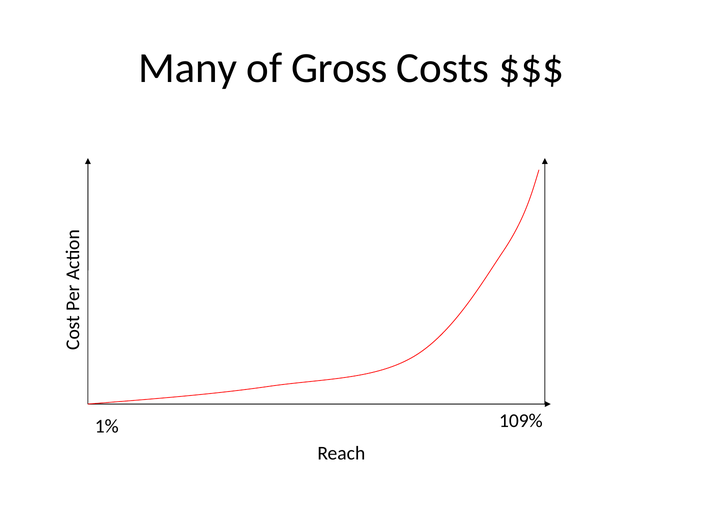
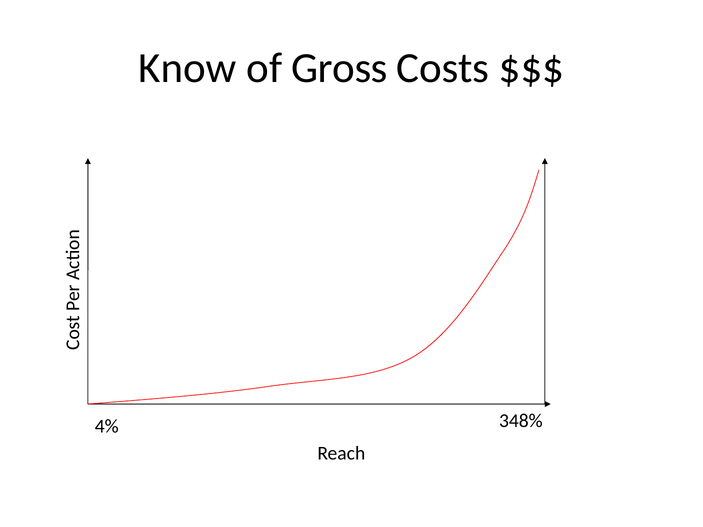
Many: Many -> Know
109%: 109% -> 348%
1%: 1% -> 4%
